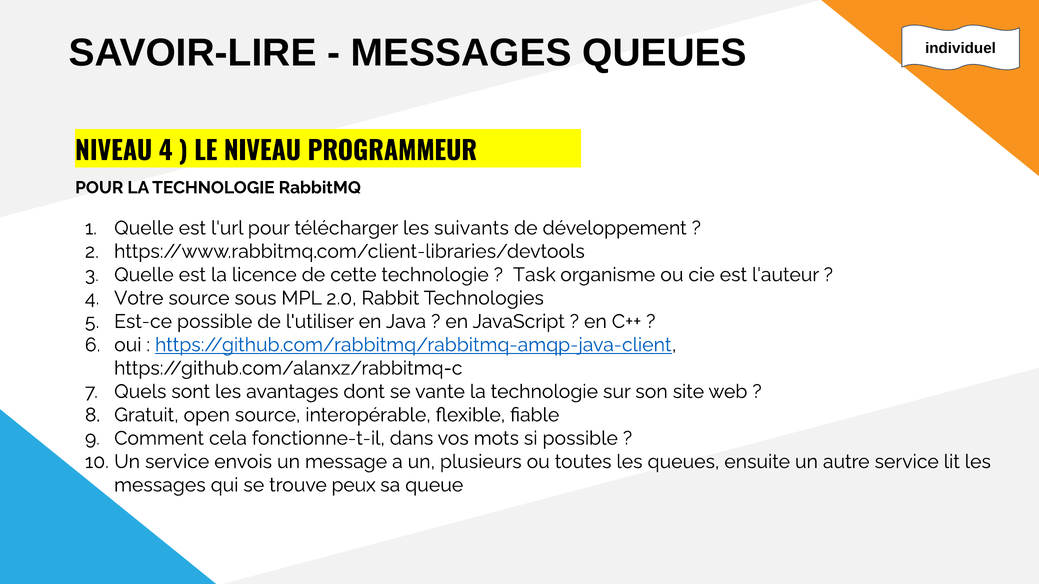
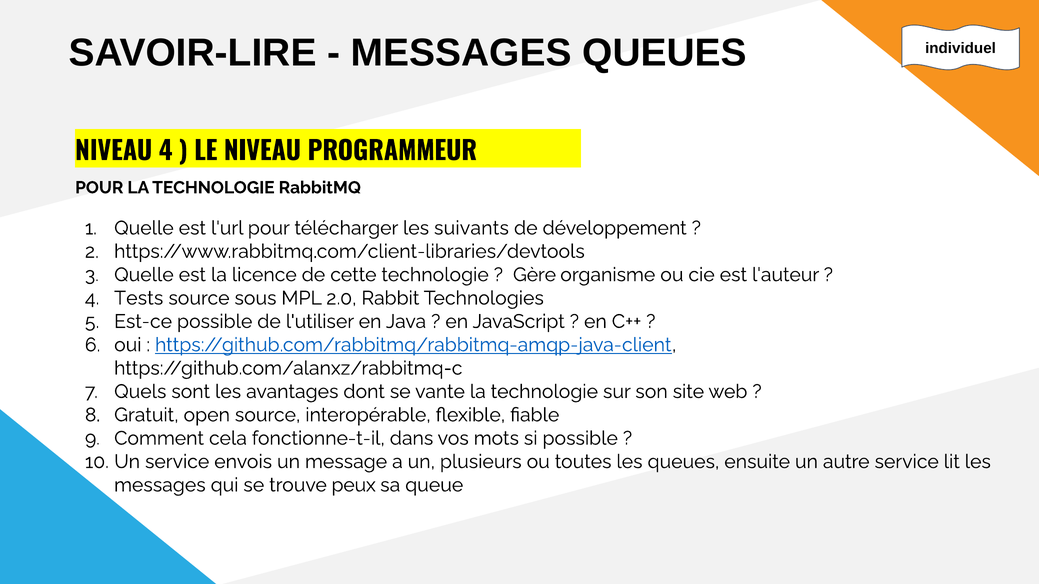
Task: Task -> Gère
Votre: Votre -> Tests
